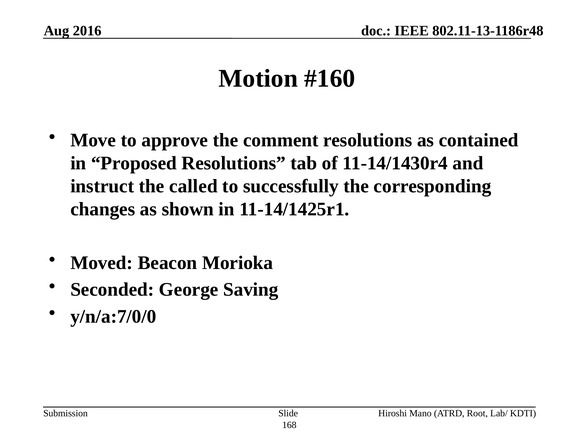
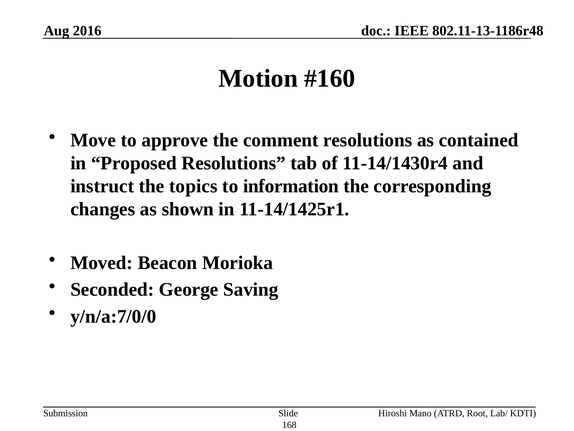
called: called -> topics
successfully: successfully -> information
